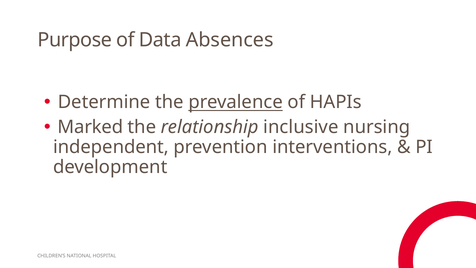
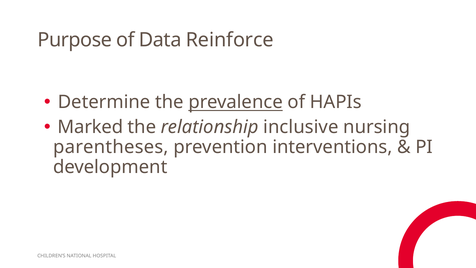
Absences: Absences -> Reinforce
independent: independent -> parentheses
